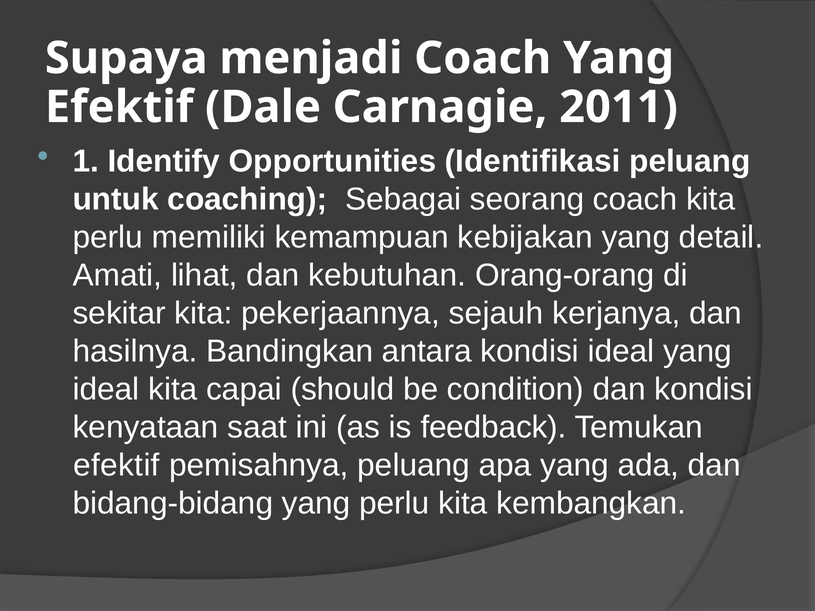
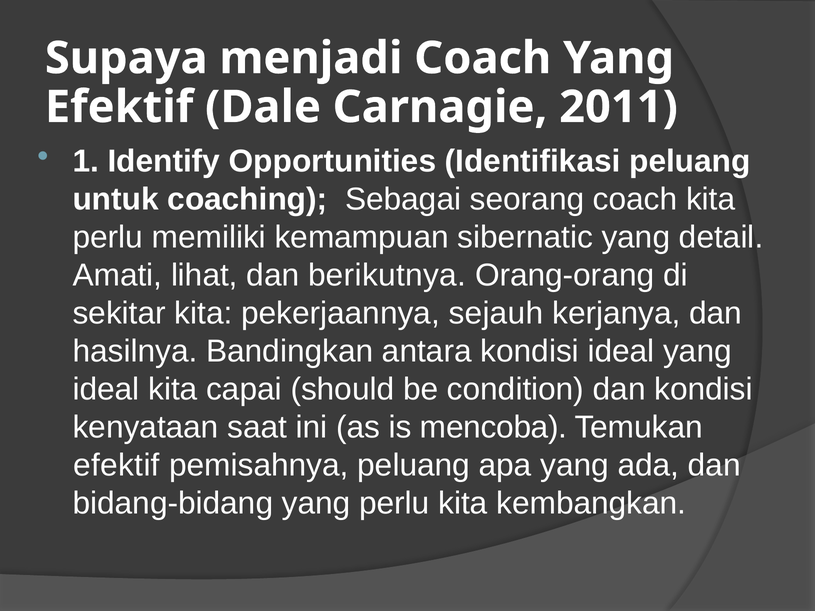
kebijakan: kebijakan -> sibernatic
kebutuhan: kebutuhan -> berikutnya
feedback: feedback -> mencoba
